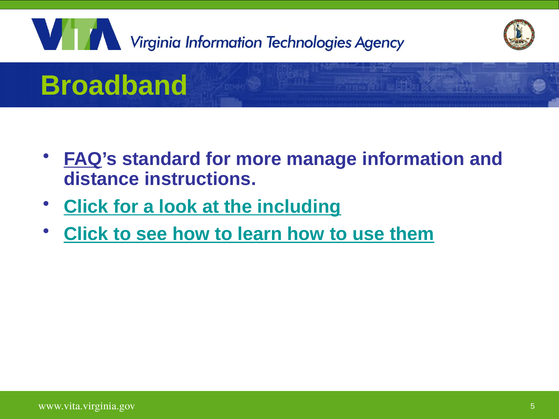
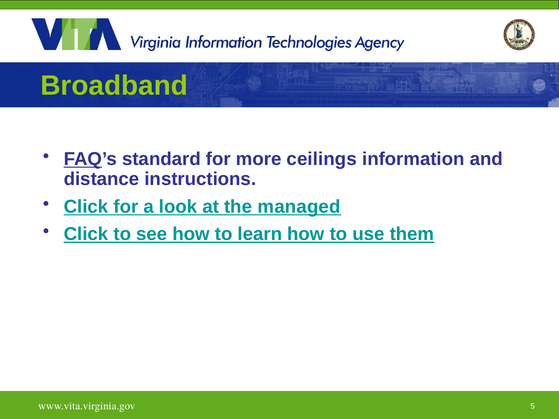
manage: manage -> ceilings
including: including -> managed
